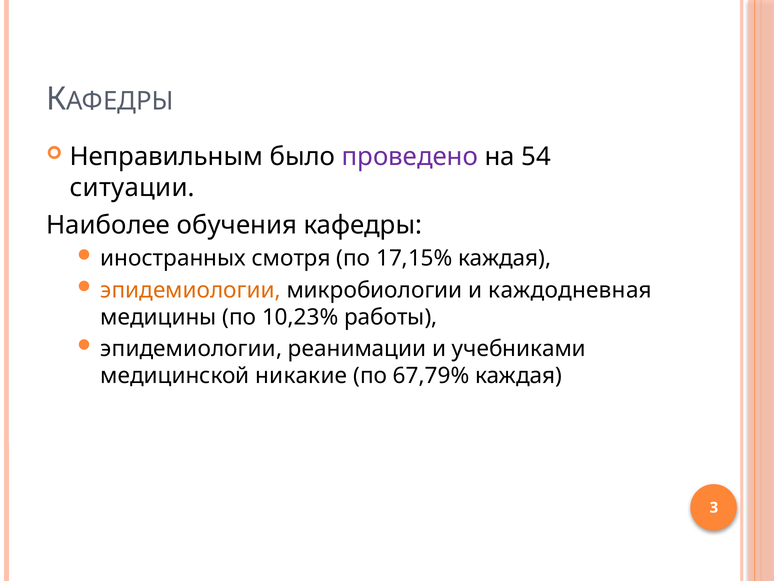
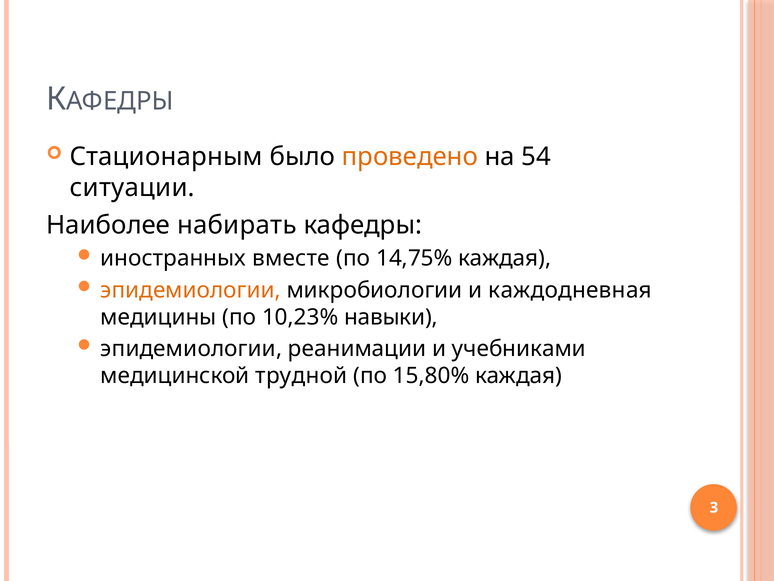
Неправильным: Неправильным -> Стационарным
проведено colour: purple -> orange
обучения: обучения -> набирать
смотря: смотря -> вместе
17,15%: 17,15% -> 14,75%
работы: работы -> навыки
никакие: никакие -> трудной
67,79%: 67,79% -> 15,80%
